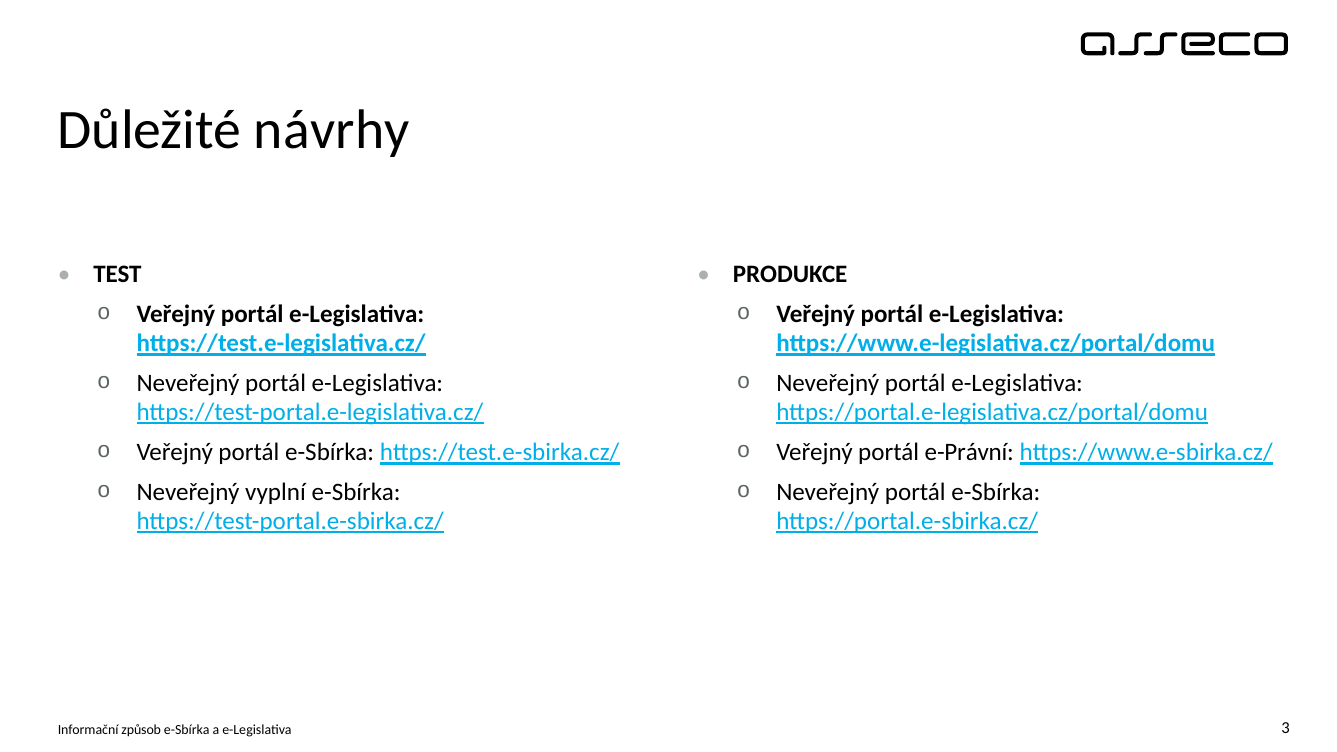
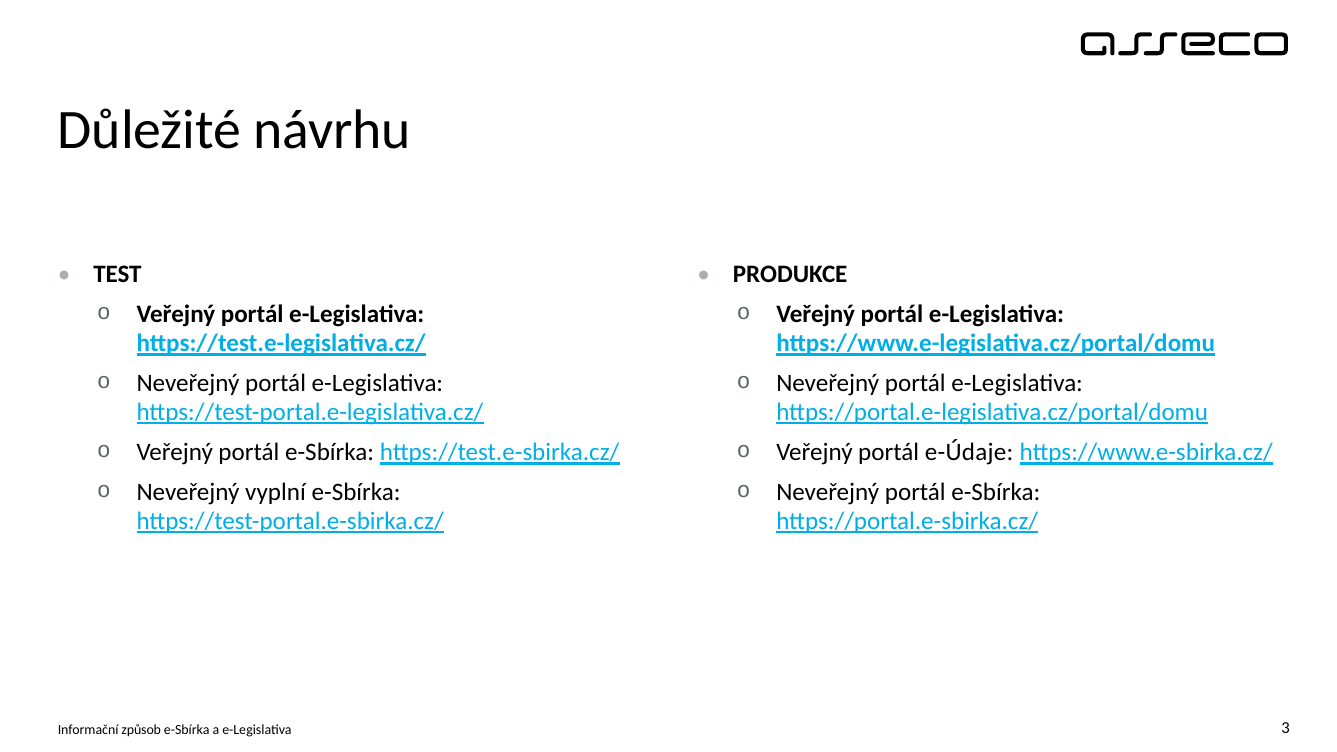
návrhy: návrhy -> návrhu
e-Právní: e-Právní -> e-Údaje
